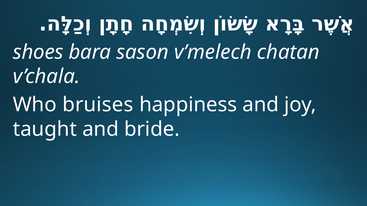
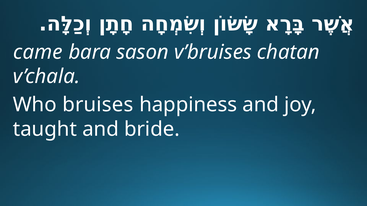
shoes: shoes -> came
v’melech: v’melech -> v’bruises
